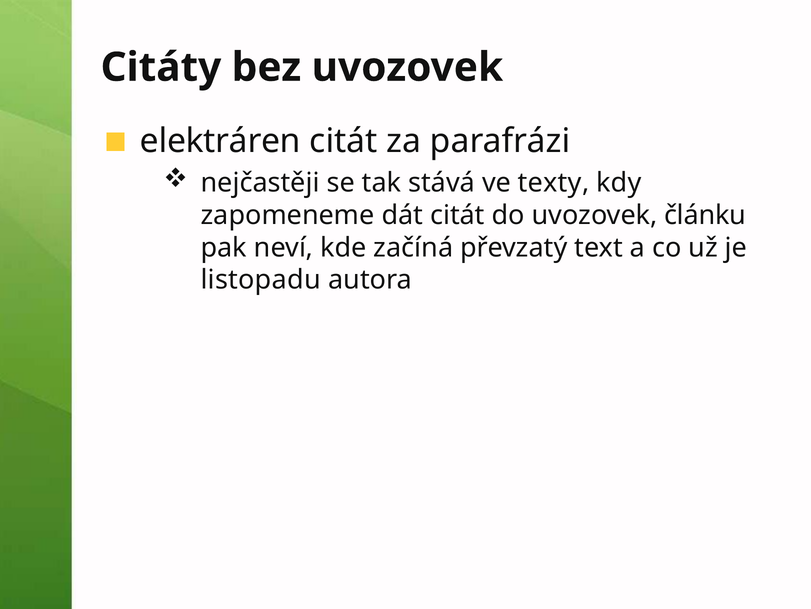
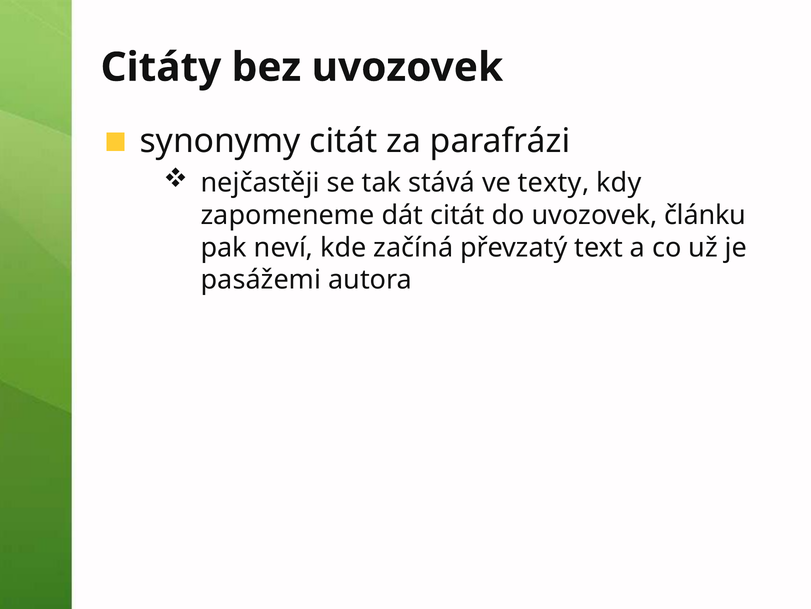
elektráren: elektráren -> synonymy
listopadu: listopadu -> pasážemi
